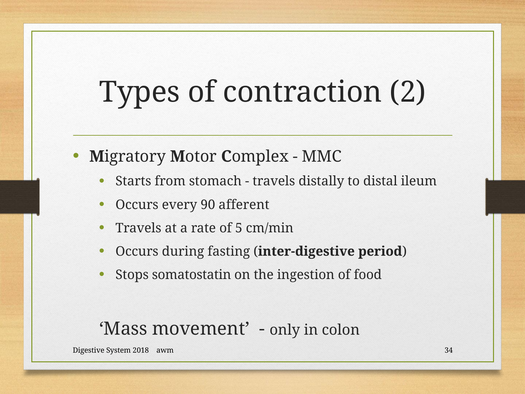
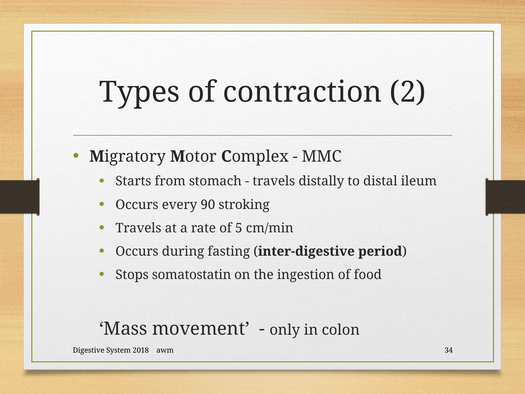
afferent: afferent -> stroking
